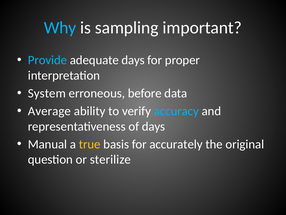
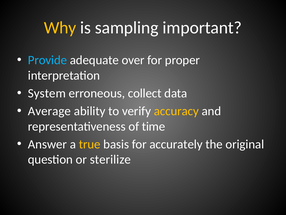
Why colour: light blue -> yellow
adequate days: days -> over
before: before -> collect
accuracy colour: light blue -> yellow
of days: days -> time
Manual: Manual -> Answer
